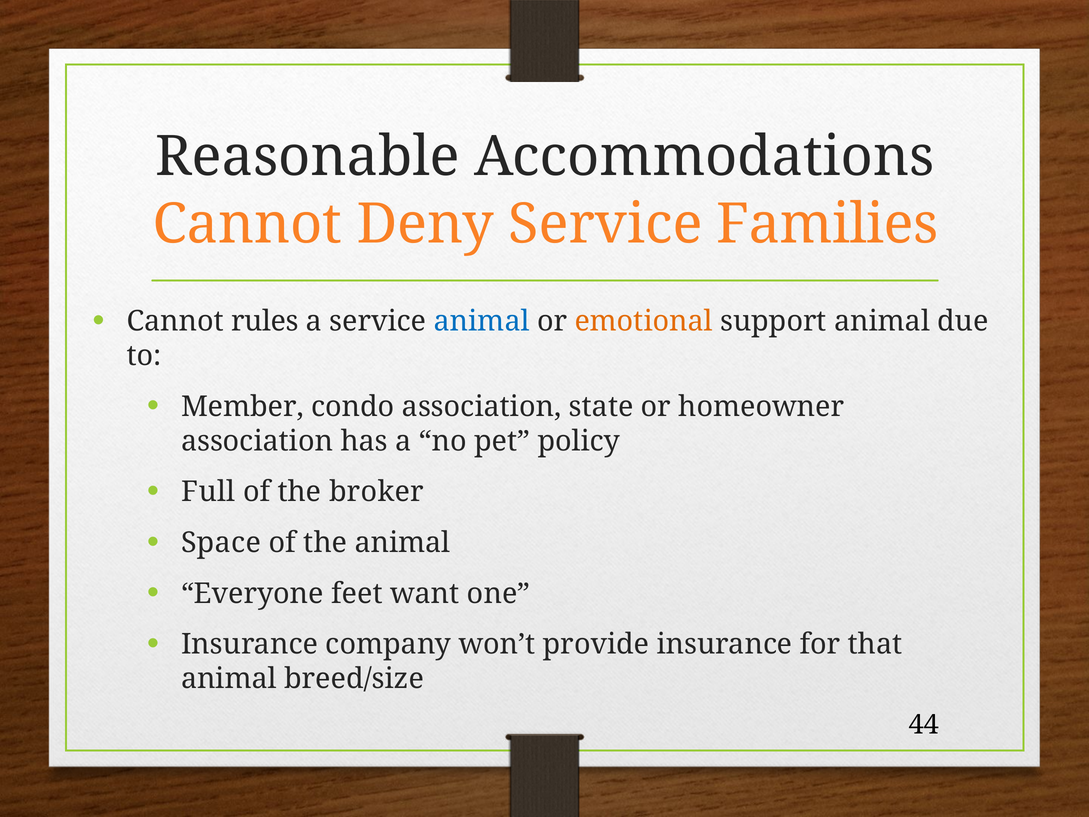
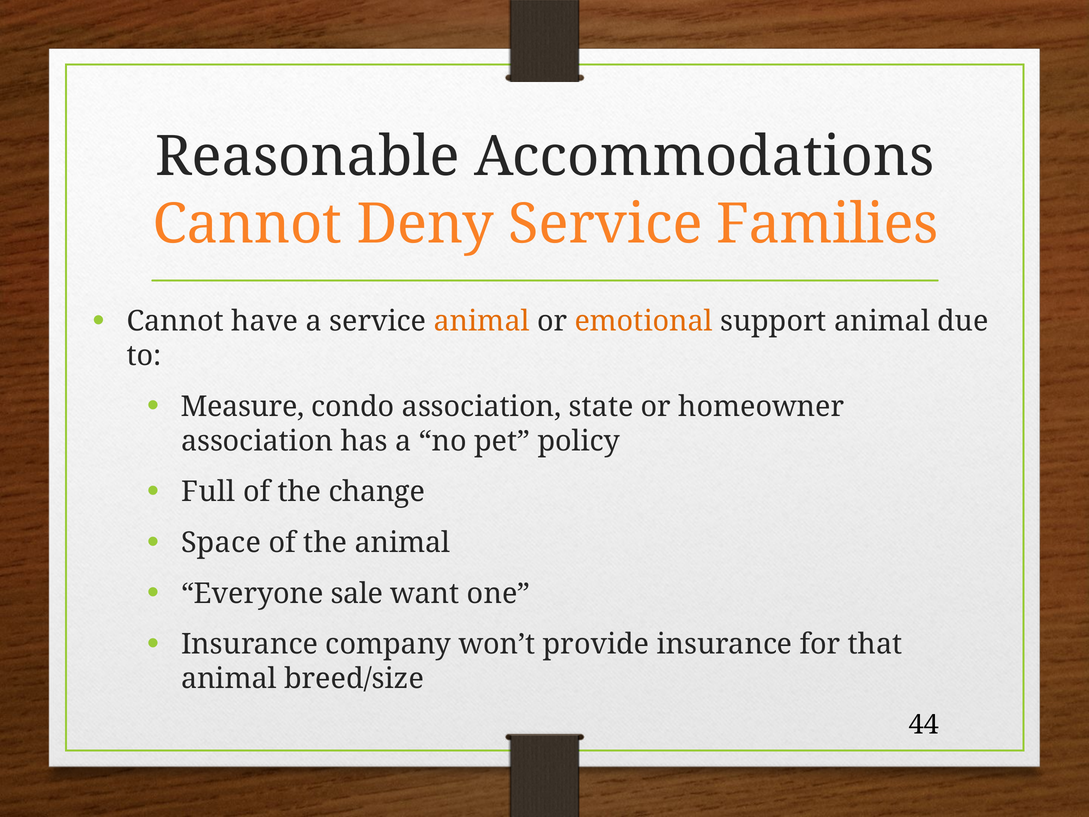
rules: rules -> have
animal at (482, 321) colour: blue -> orange
Member: Member -> Measure
broker: broker -> change
feet: feet -> sale
